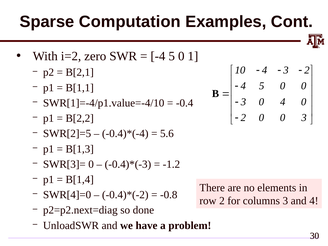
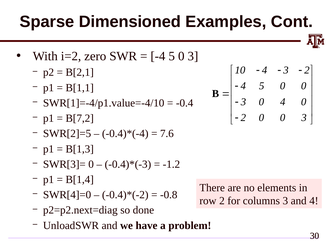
Computation: Computation -> Dimensioned
5 0 1: 1 -> 3
B[2,2: B[2,2 -> B[7,2
5.6: 5.6 -> 7.6
